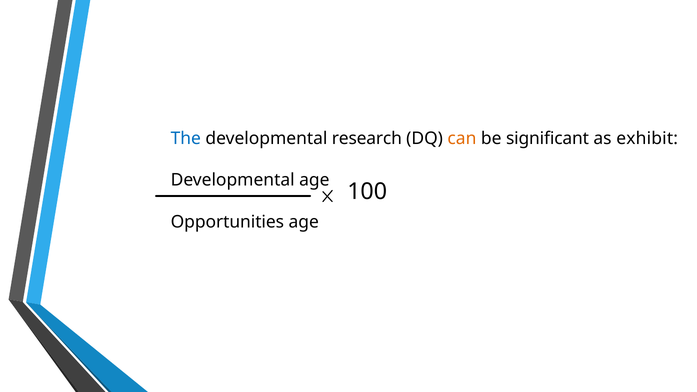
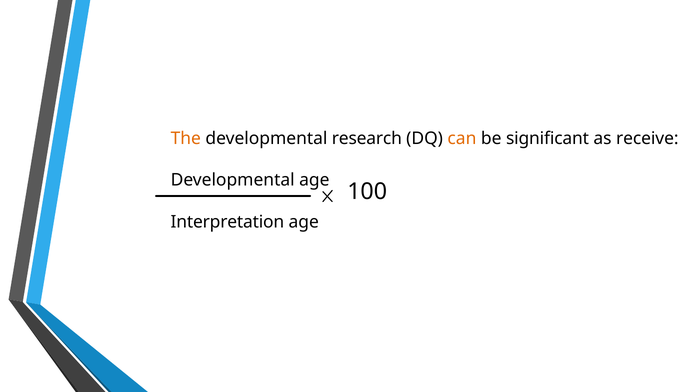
The colour: blue -> orange
exhibit: exhibit -> receive
Opportunities: Opportunities -> Interpretation
